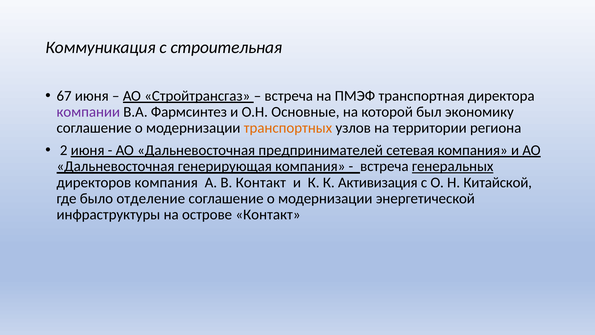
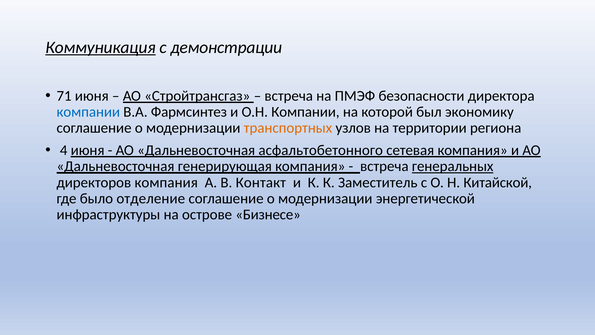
Коммуникация underline: none -> present
строительная: строительная -> демонстрации
67: 67 -> 71
транспортная: транспортная -> безопасности
компании at (88, 112) colour: purple -> blue
О.Н Основные: Основные -> Компании
2: 2 -> 4
предпринимателей: предпринимателей -> асфальтобетонного
Активизация: Активизация -> Заместитель
острове Контакт: Контакт -> Бизнесе
